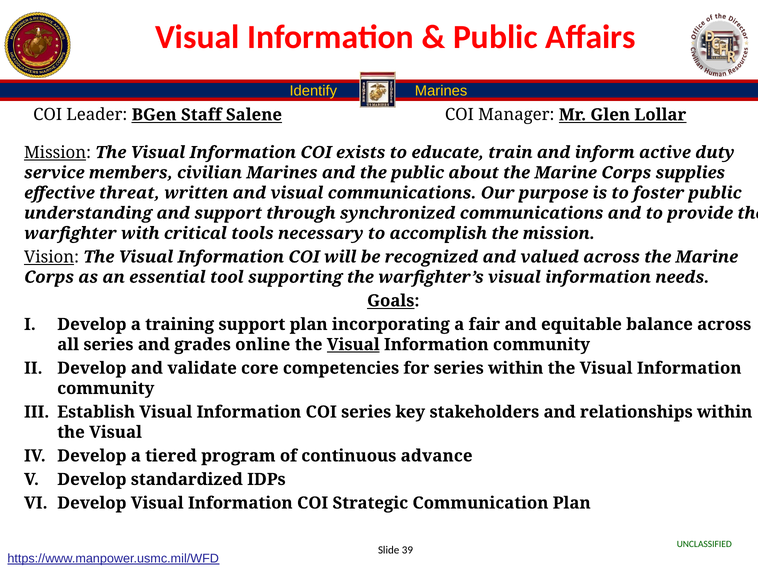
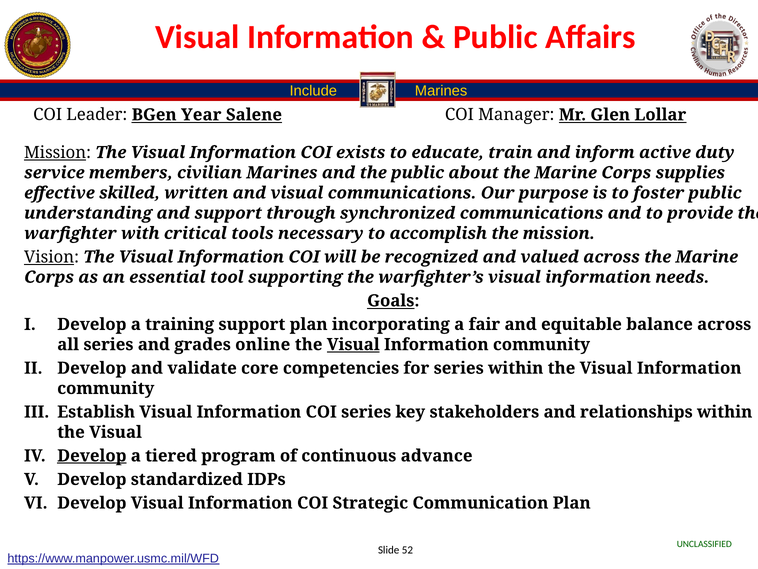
Identify: Identify -> Include
Staff: Staff -> Year
threat: threat -> skilled
Develop at (92, 455) underline: none -> present
39: 39 -> 52
